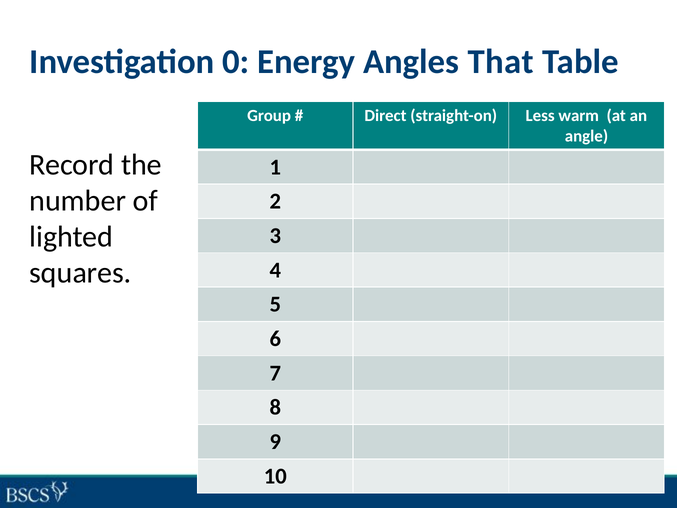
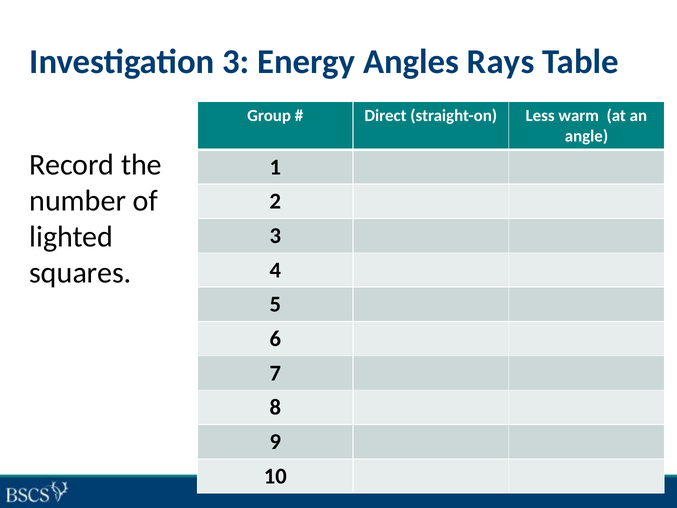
Investigation 0: 0 -> 3
That: That -> Rays
